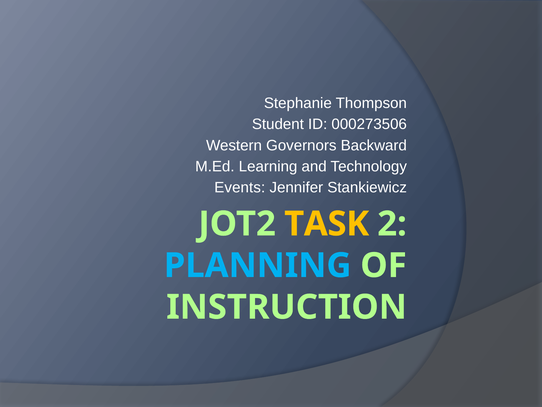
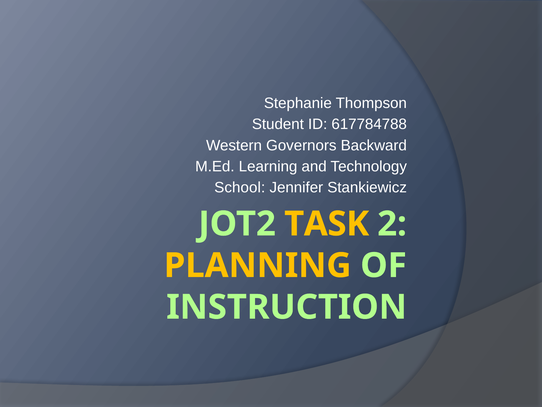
000273506: 000273506 -> 617784788
Events: Events -> School
PLANNING colour: light blue -> yellow
